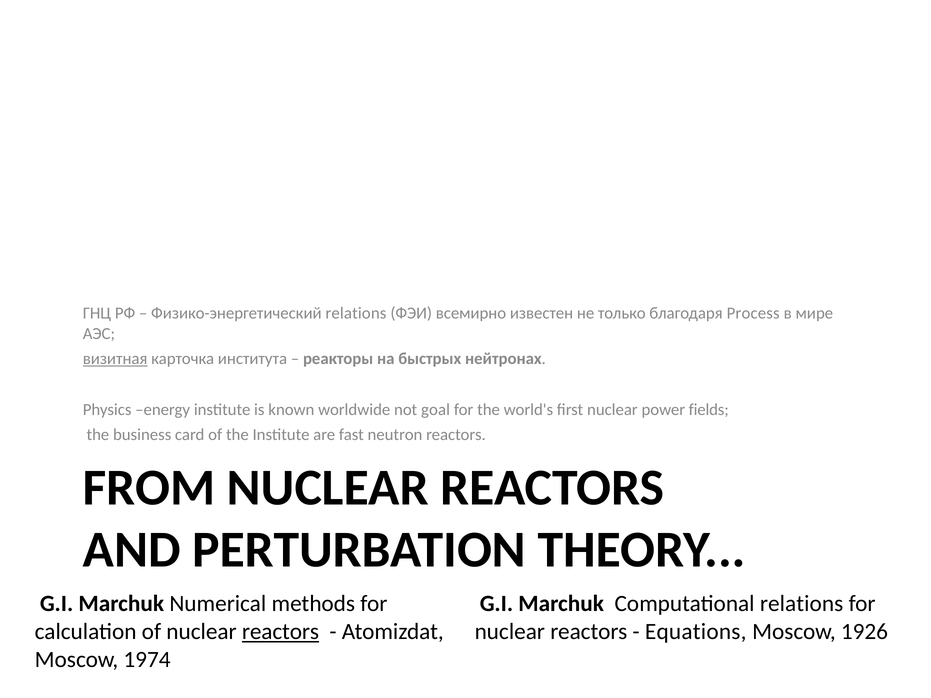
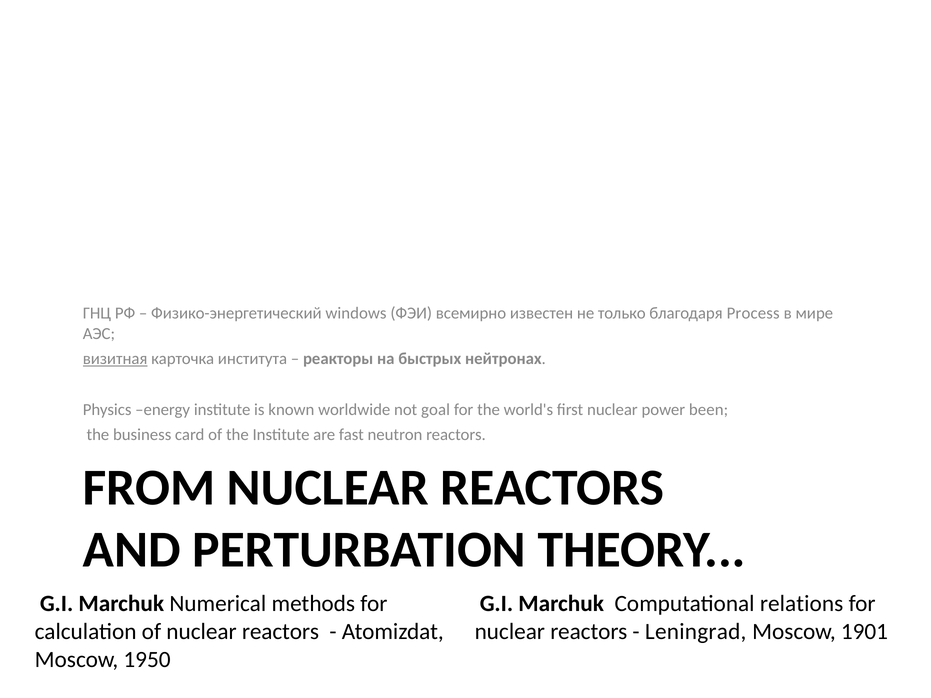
Физико-энергетический relations: relations -> windows
fields: fields -> been
reactors at (280, 632) underline: present -> none
Equations: Equations -> Leningrad
1926: 1926 -> 1901
1974: 1974 -> 1950
